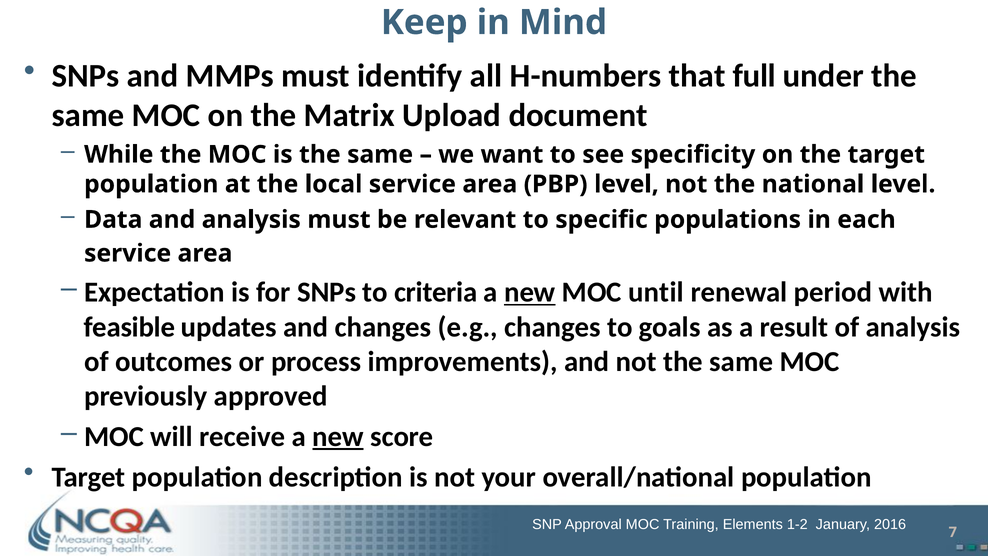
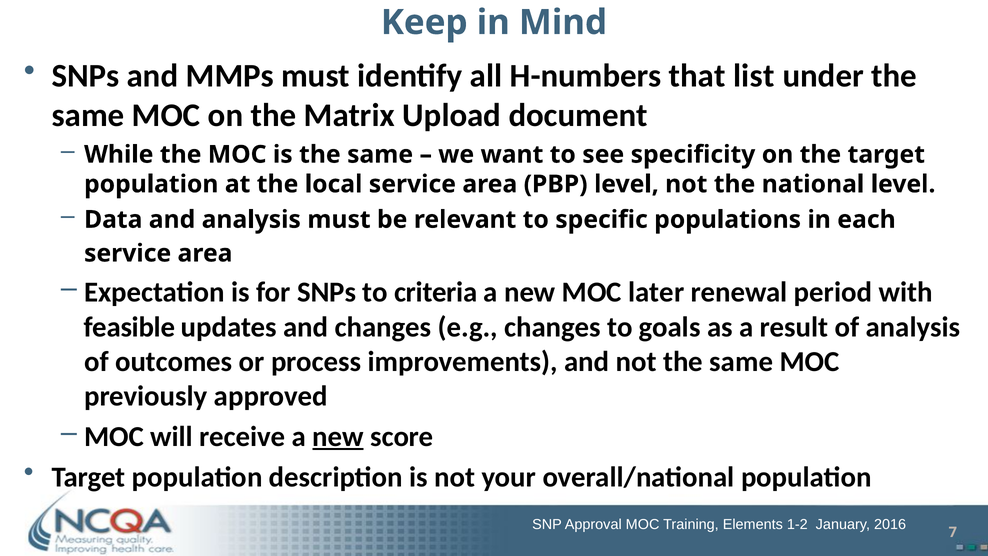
full: full -> list
new at (530, 292) underline: present -> none
until: until -> later
